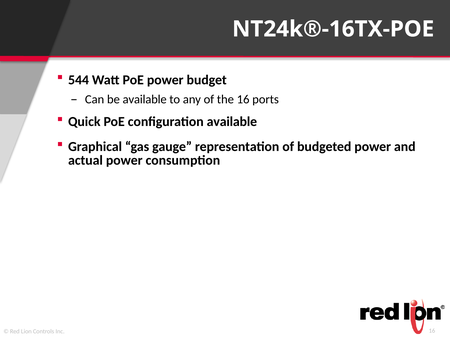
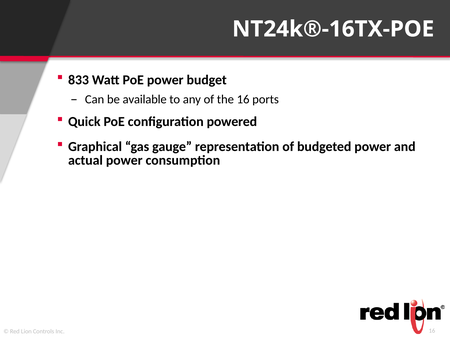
544: 544 -> 833
configuration available: available -> powered
